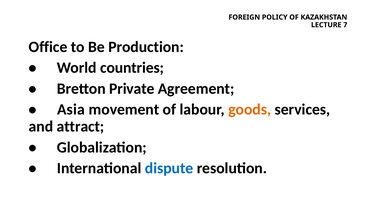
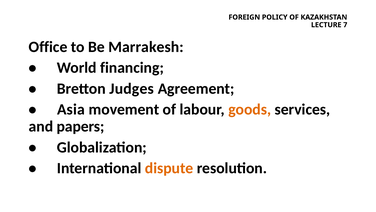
Production: Production -> Marrakesh
countries: countries -> financing
Private: Private -> Judges
attract: attract -> papers
dispute colour: blue -> orange
